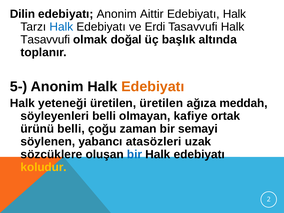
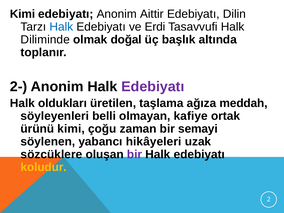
Dilin at (22, 14): Dilin -> Kimi
Halk at (234, 14): Halk -> Dilin
Tasavvufi at (45, 40): Tasavvufi -> Diliminde
5-: 5- -> 2-
Edebiyatı at (153, 87) colour: orange -> purple
yeteneği: yeteneği -> oldukları
üretilen üretilen: üretilen -> taşlama
ürünü belli: belli -> kimi
atasözleri: atasözleri -> hikâyeleri
bir at (135, 154) colour: blue -> purple
